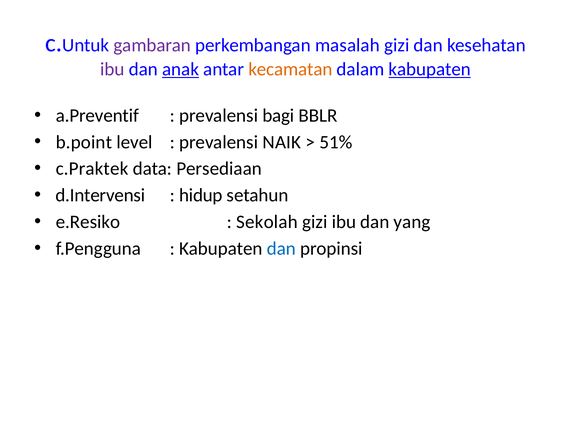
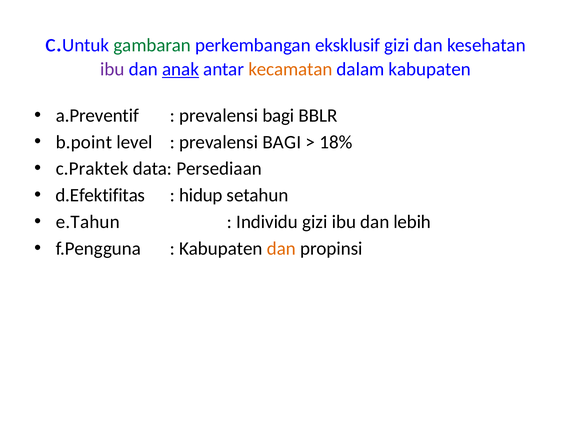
gambaran colour: purple -> green
masalah: masalah -> eksklusif
kabupaten at (430, 69) underline: present -> none
NAIK at (282, 142): NAIK -> BAGI
51%: 51% -> 18%
d.Intervensi: d.Intervensi -> d.Efektifitas
e.Resiko: e.Resiko -> e.Tahun
Sekolah: Sekolah -> Individu
yang: yang -> lebih
dan at (281, 249) colour: blue -> orange
